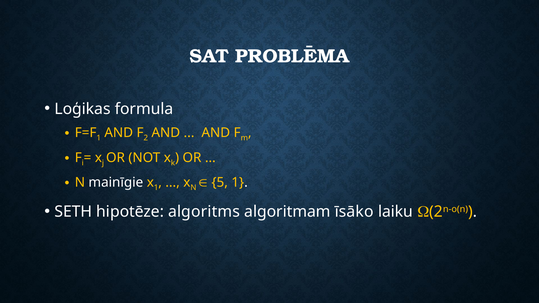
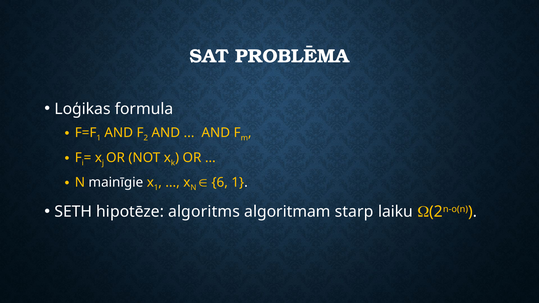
5: 5 -> 6
īsāko: īsāko -> starp
